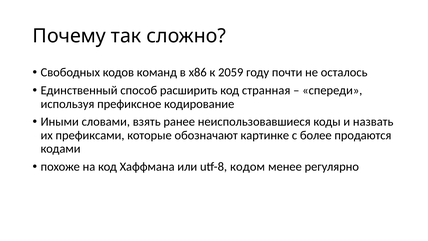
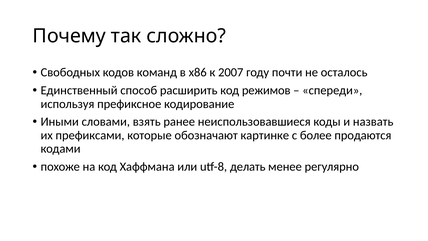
2059: 2059 -> 2007
странная: странная -> режимов
кодом: кодом -> делать
